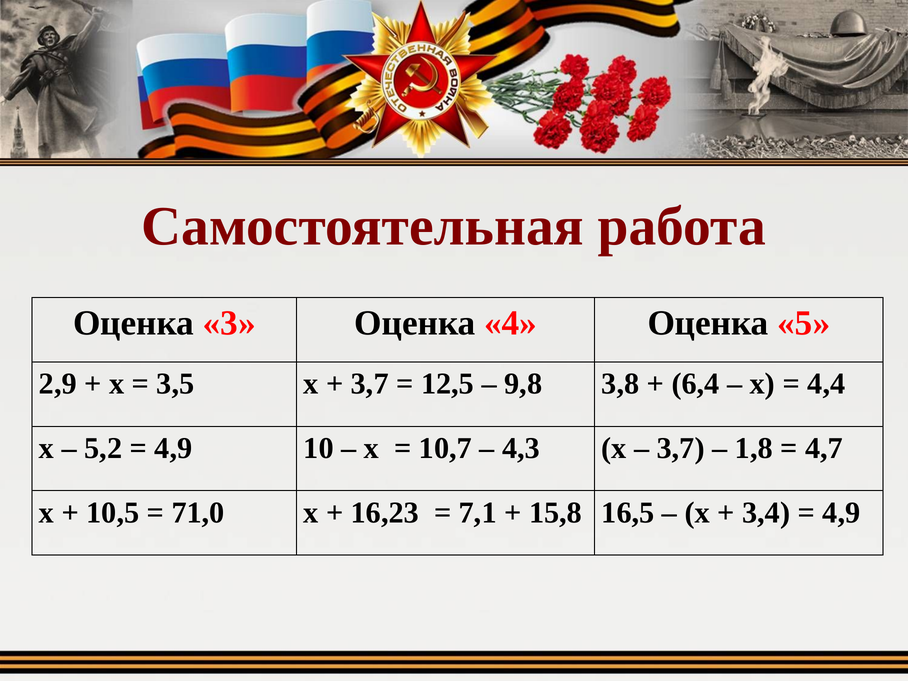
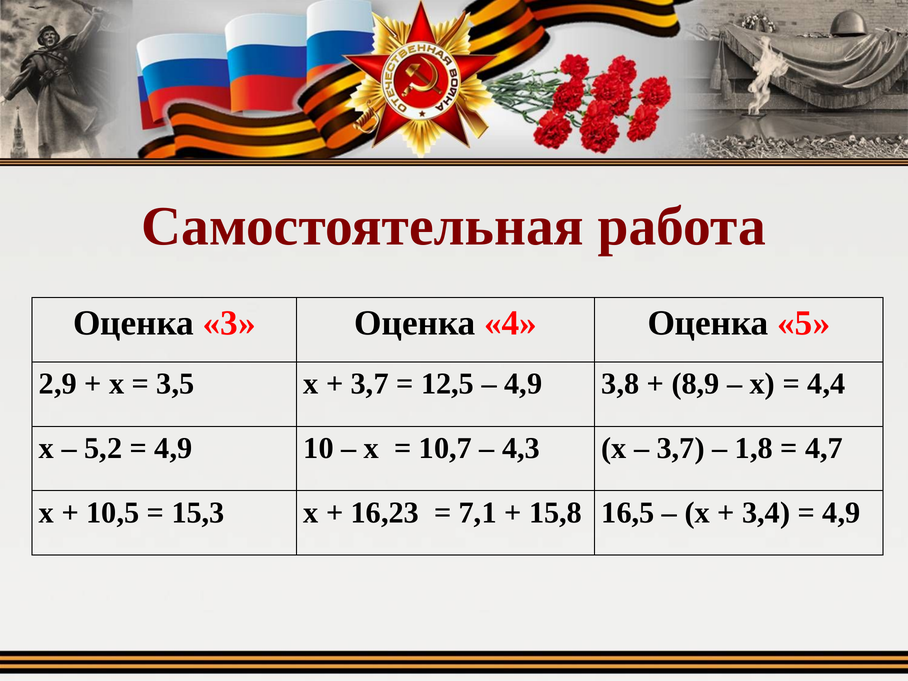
9,8 at (523, 384): 9,8 -> 4,9
6,4: 6,4 -> 8,9
71,0: 71,0 -> 15,3
